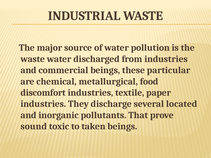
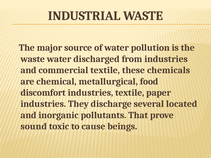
commercial beings: beings -> textile
particular: particular -> chemicals
taken: taken -> cause
